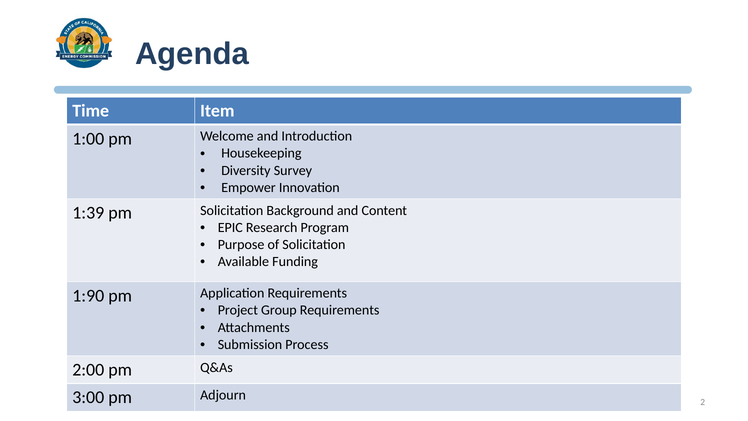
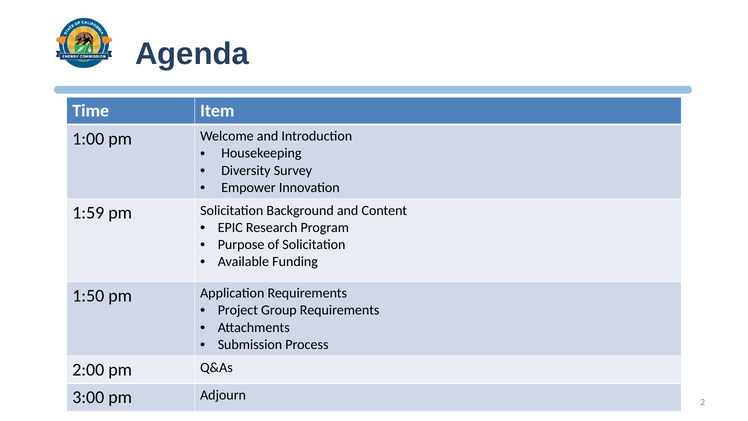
1:39: 1:39 -> 1:59
1:90: 1:90 -> 1:50
